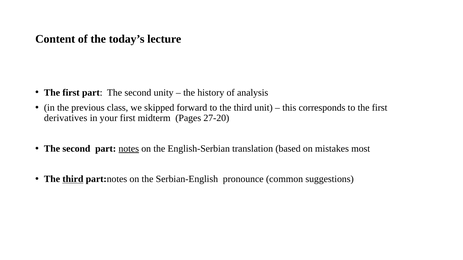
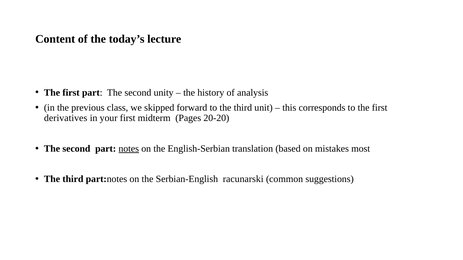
27-20: 27-20 -> 20-20
third at (73, 179) underline: present -> none
pronounce: pronounce -> racunarski
